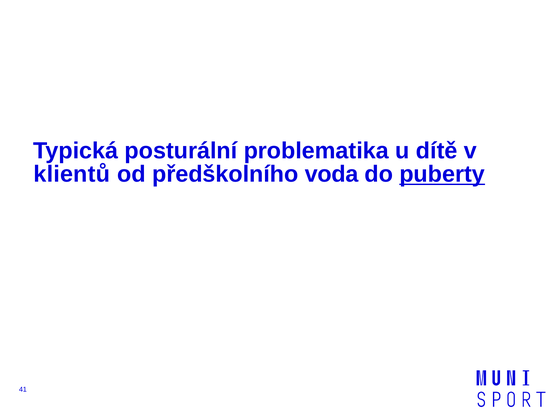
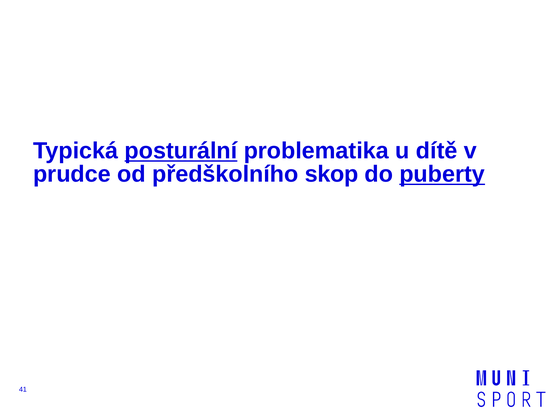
posturální underline: none -> present
klientů: klientů -> prudce
voda: voda -> skop
